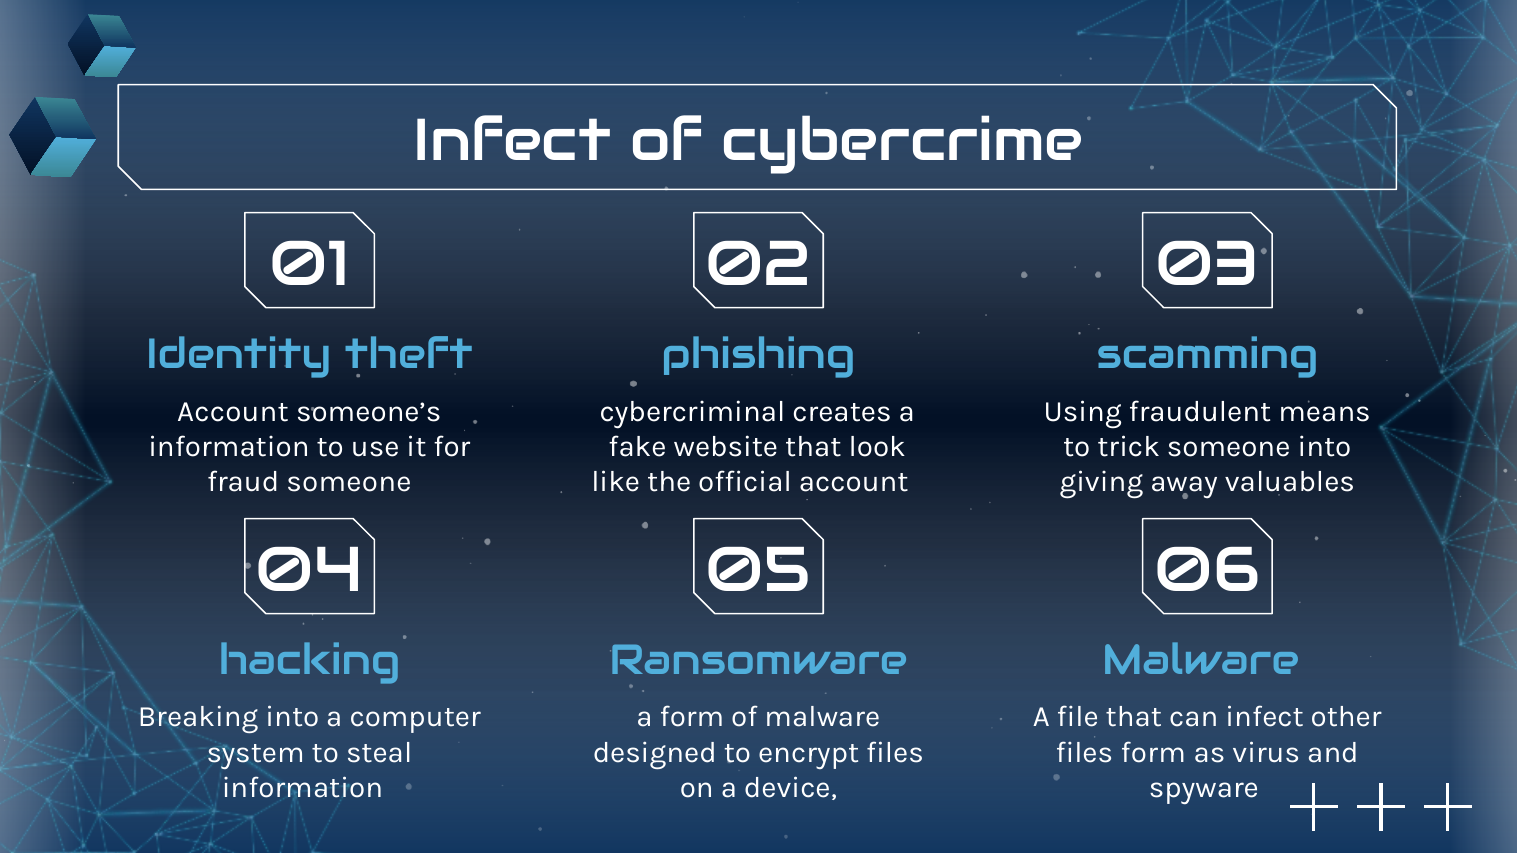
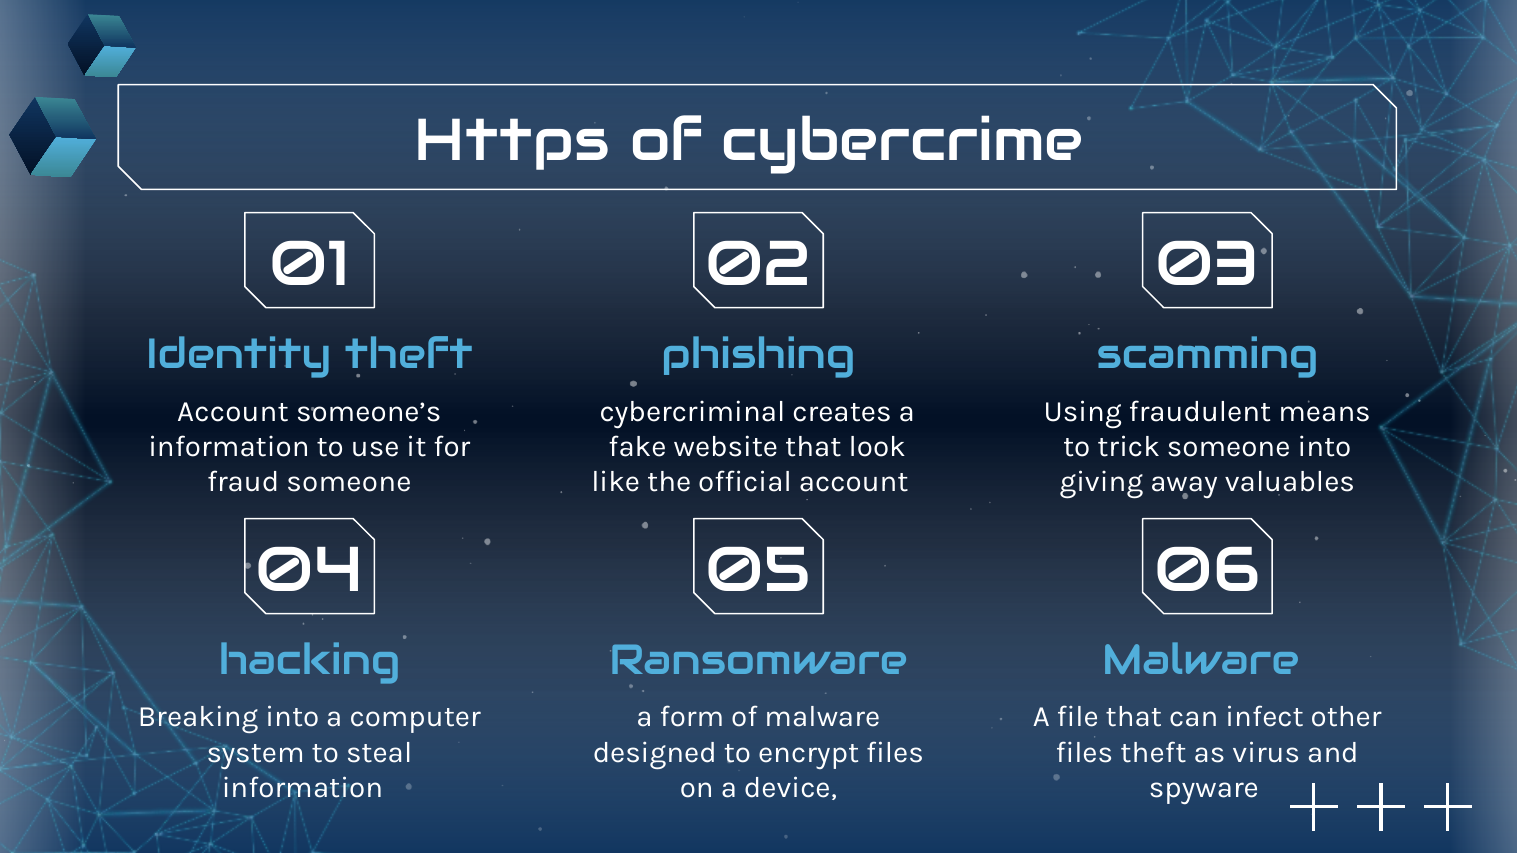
Infect at (513, 141): Infect -> Https
files form: form -> theft
